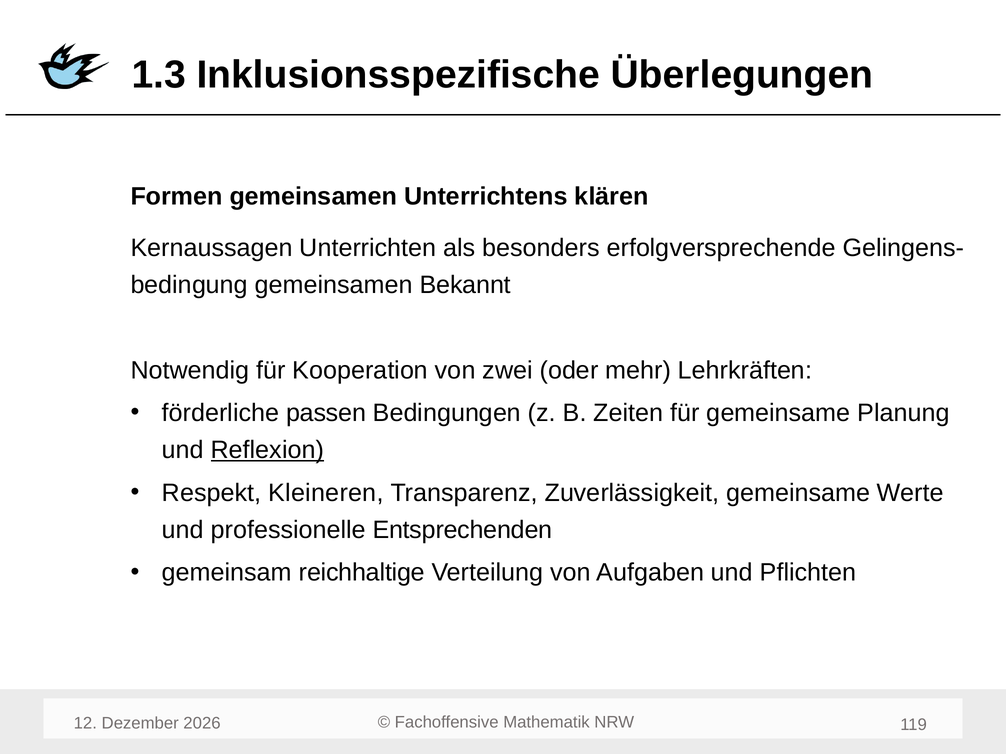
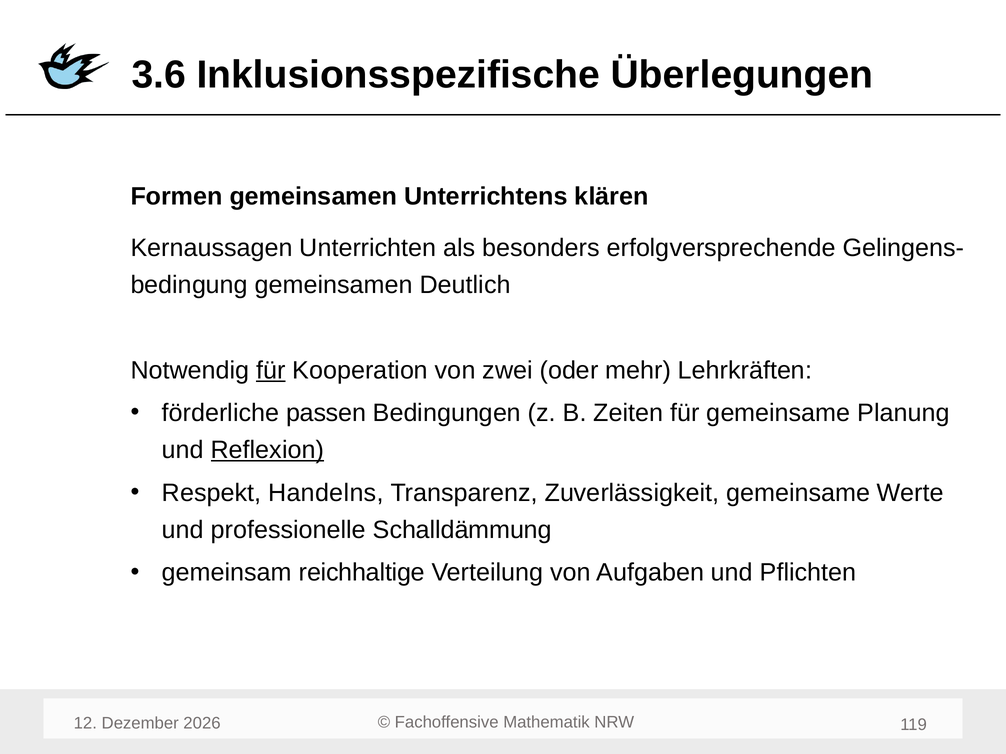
1.3: 1.3 -> 3.6
Bekannt: Bekannt -> Deutlich
für at (271, 371) underline: none -> present
Kleineren: Kleineren -> Handelns
Entsprechenden: Entsprechenden -> Schalldämmung
